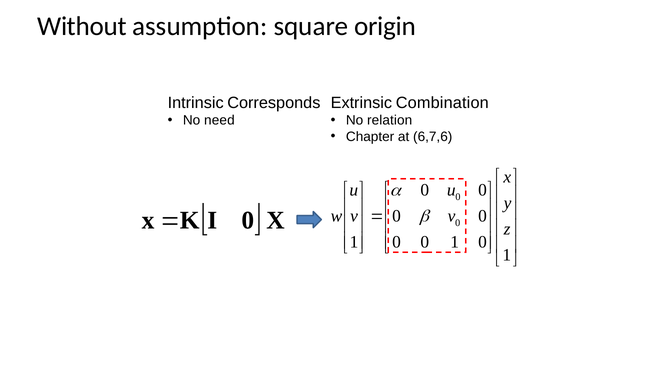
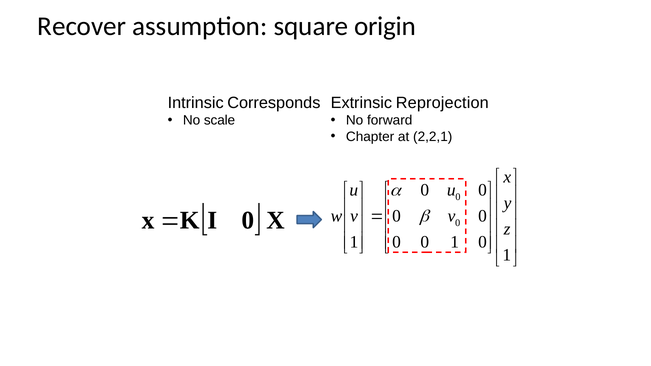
Without: Without -> Recover
Combination: Combination -> Reprojection
need: need -> scale
relation: relation -> forward
6,7,6: 6,7,6 -> 2,2,1
